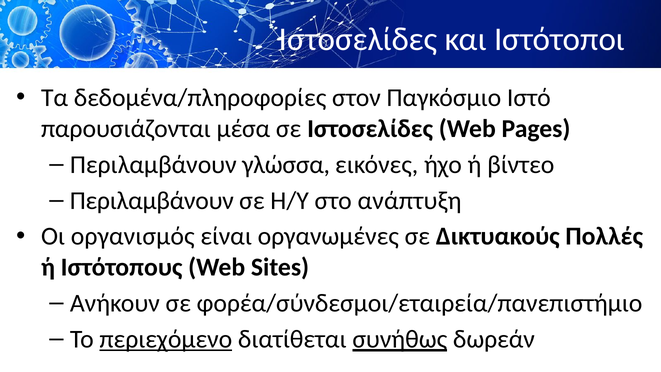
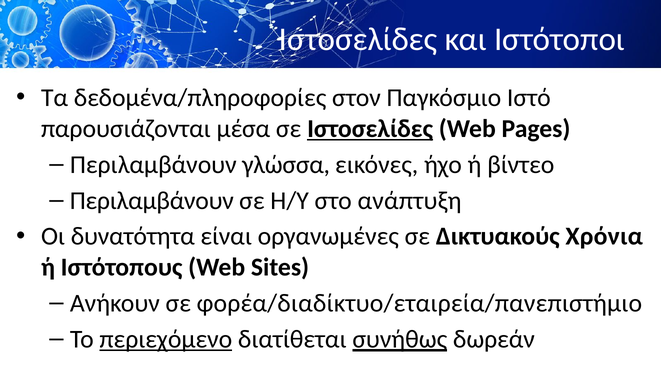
Ιστοσελίδες at (370, 129) underline: none -> present
οργανισμός: οργανισμός -> δυνατότητα
Πολλές: Πολλές -> Χρόνια
φορέα/σύνδεσμοι/εταιρεία/πανεπιστήμιο: φορέα/σύνδεσμοι/εταιρεία/πανεπιστήμιο -> φορέα/διαδίκτυο/εταιρεία/πανεπιστήμιο
